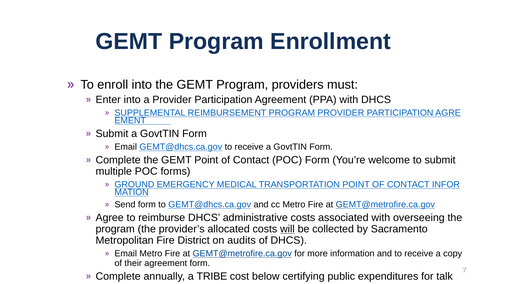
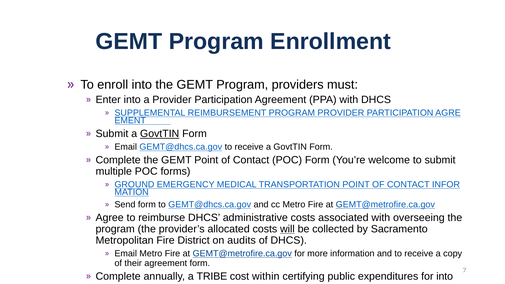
GovtTIN at (160, 134) underline: none -> present
below: below -> within
for talk: talk -> into
